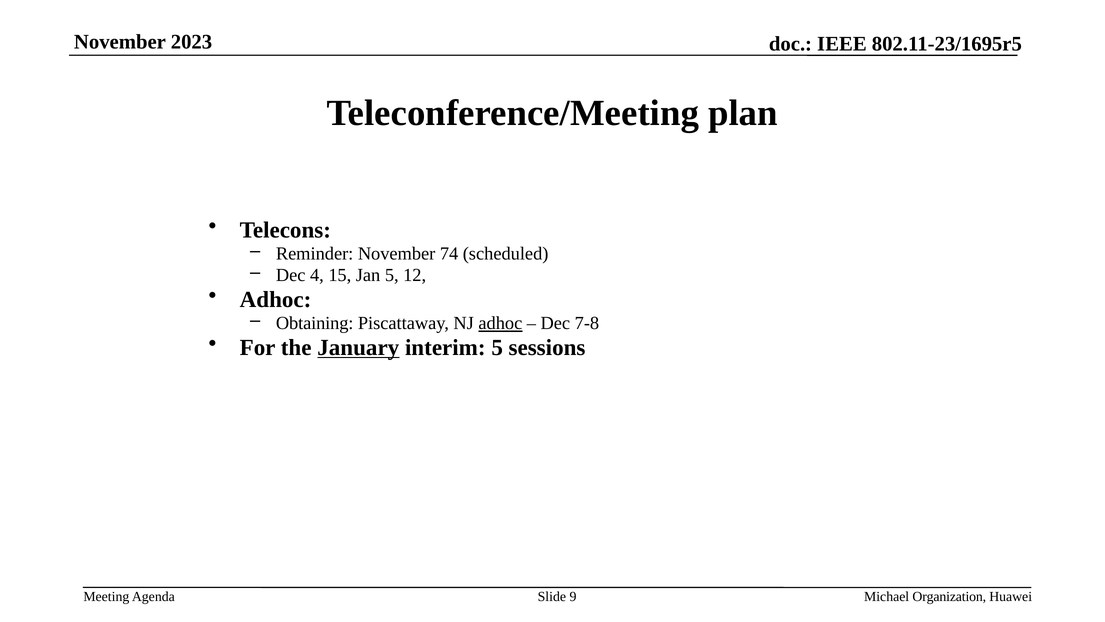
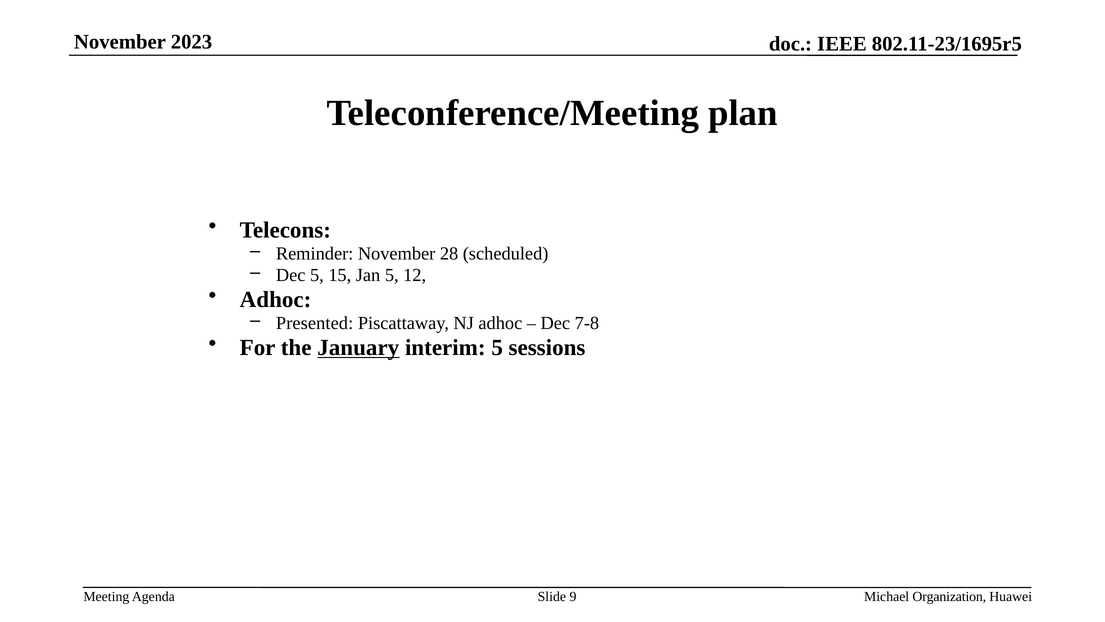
74: 74 -> 28
Dec 4: 4 -> 5
Obtaining: Obtaining -> Presented
adhoc at (500, 323) underline: present -> none
